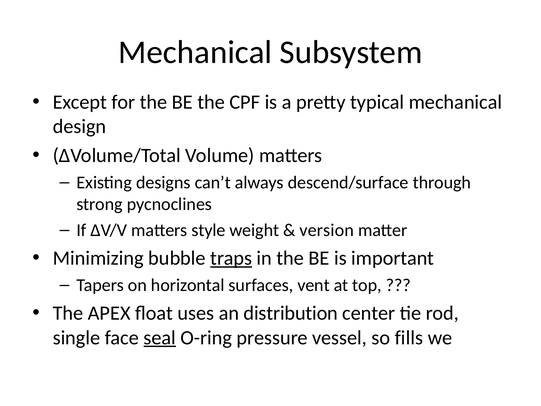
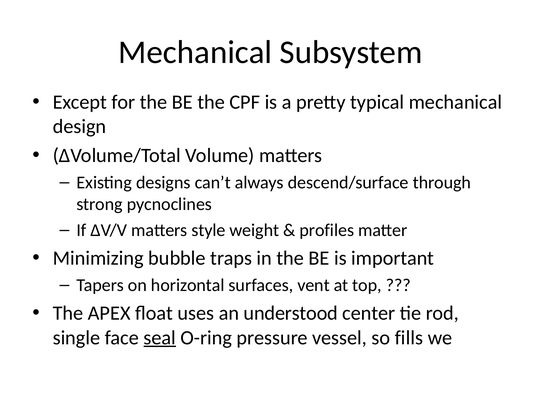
version: version -> profiles
traps underline: present -> none
distribution: distribution -> understood
